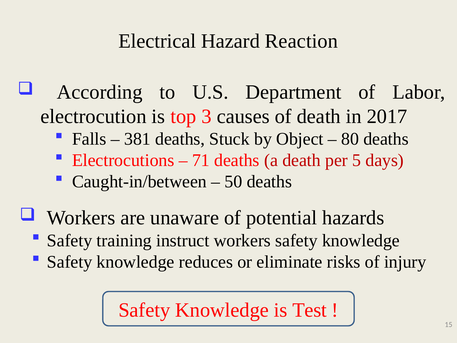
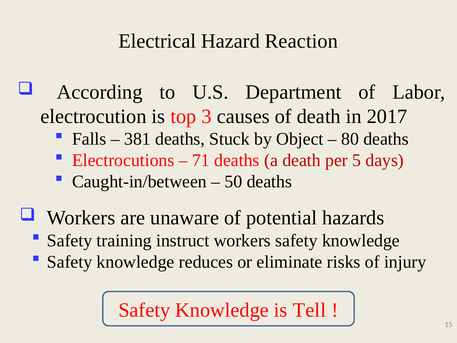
Test: Test -> Tell
